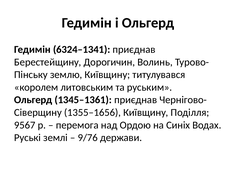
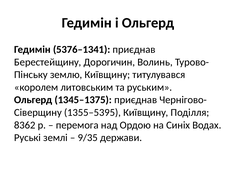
6324–1341: 6324–1341 -> 5376–1341
1345–1361: 1345–1361 -> 1345–1375
1355–1656: 1355–1656 -> 1355–5395
9567: 9567 -> 8362
9/76: 9/76 -> 9/35
